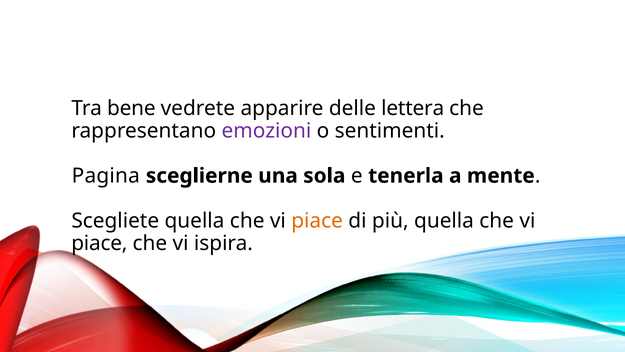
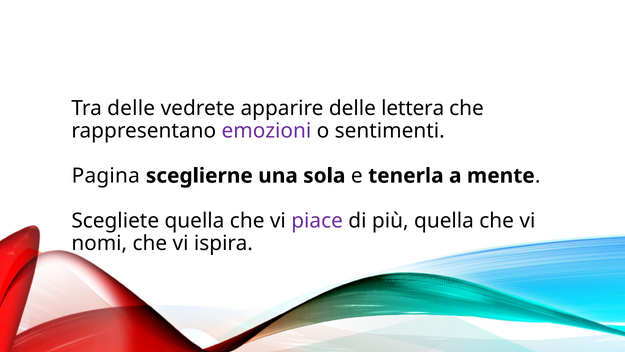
Tra bene: bene -> delle
piace at (317, 221) colour: orange -> purple
piace at (99, 243): piace -> nomi
